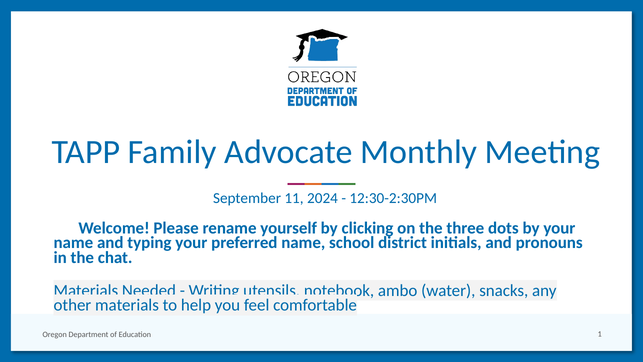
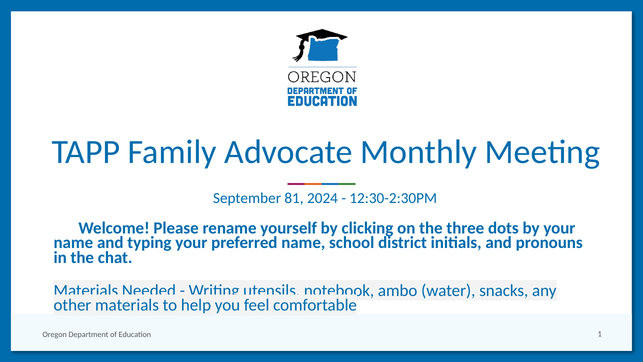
11: 11 -> 81
